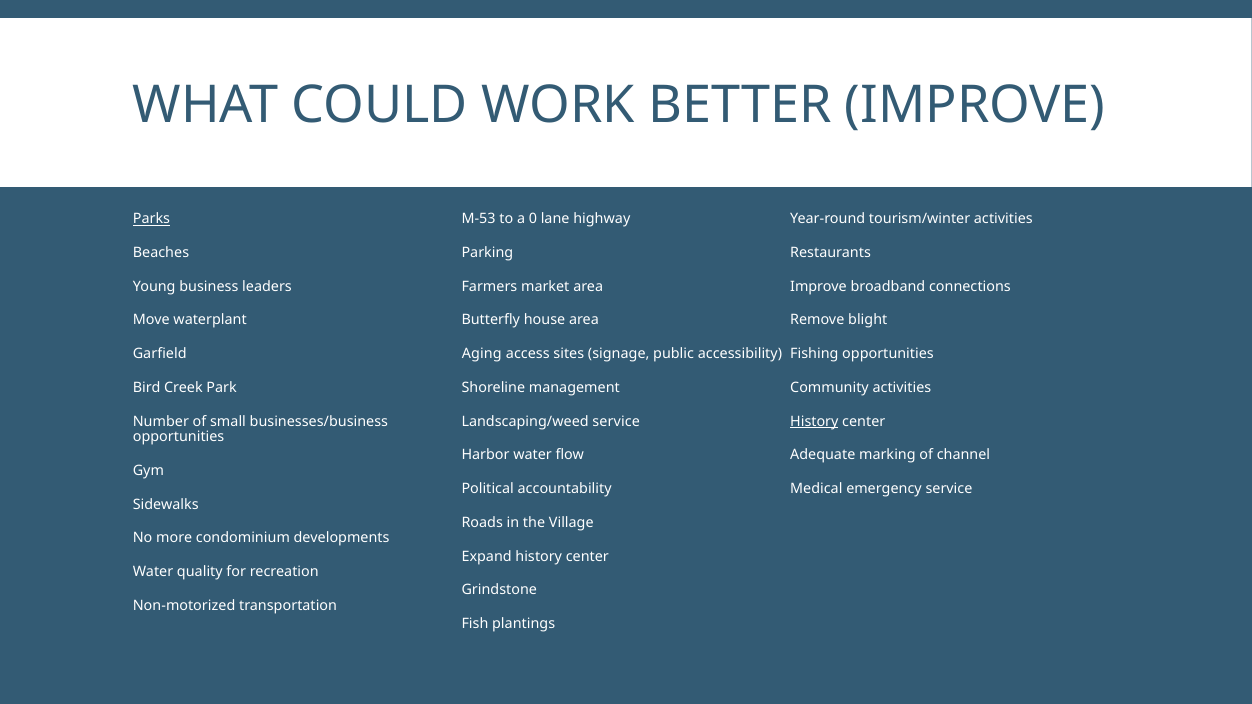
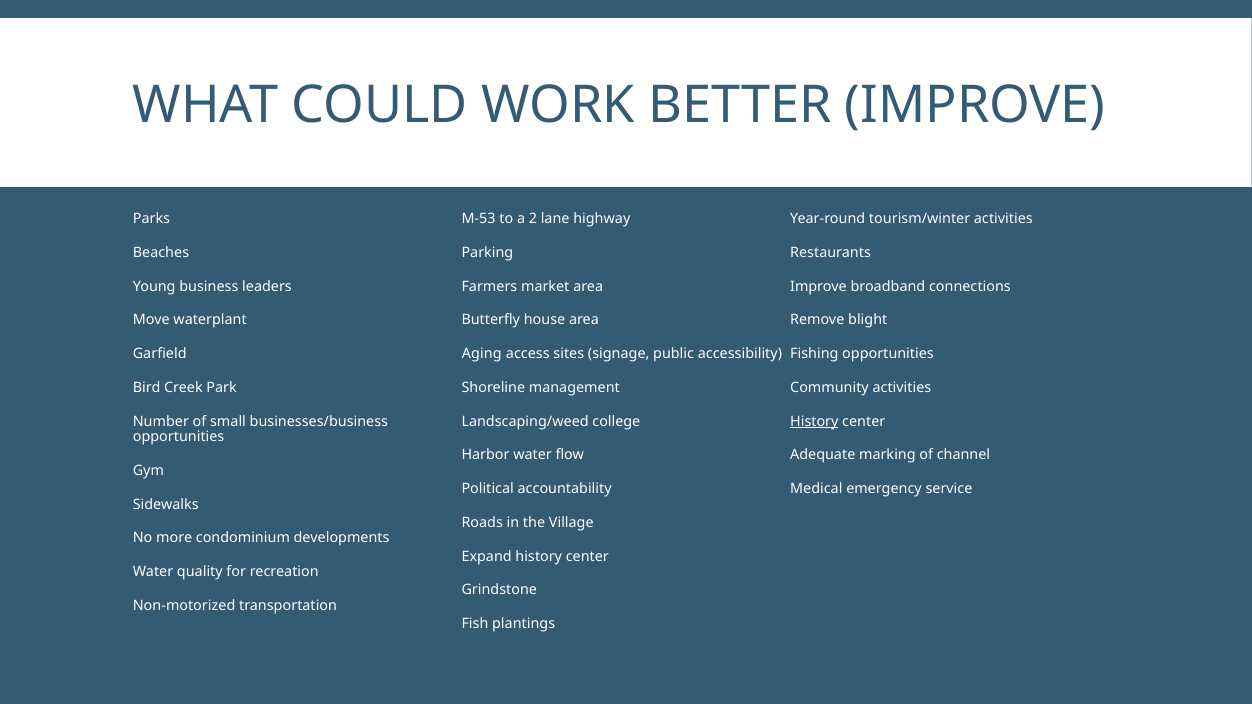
Parks underline: present -> none
0: 0 -> 2
Landscaping/weed service: service -> college
